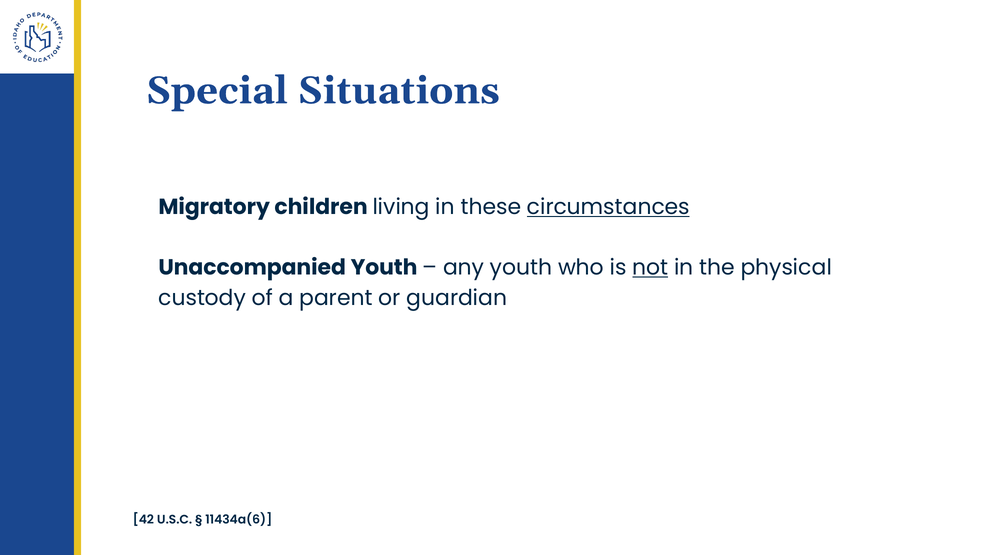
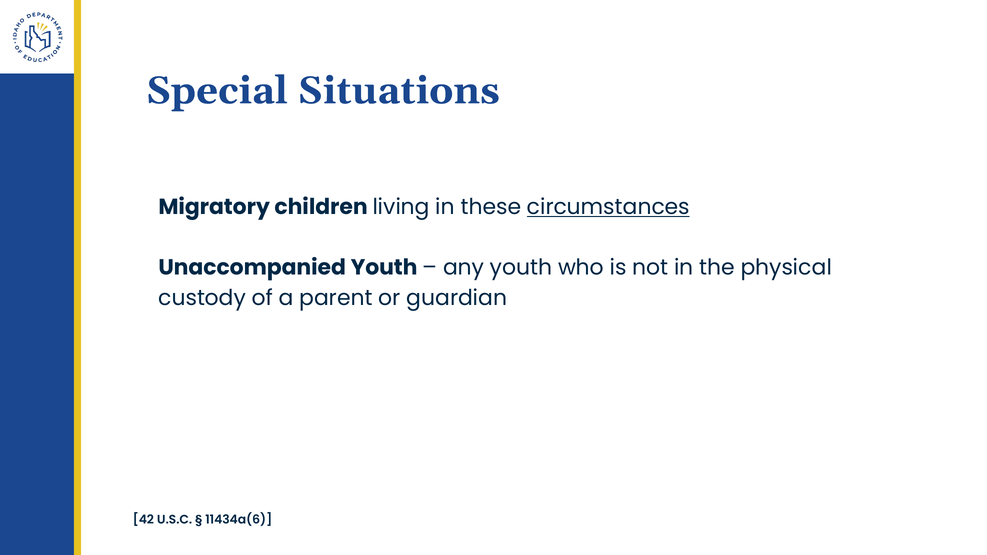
not underline: present -> none
